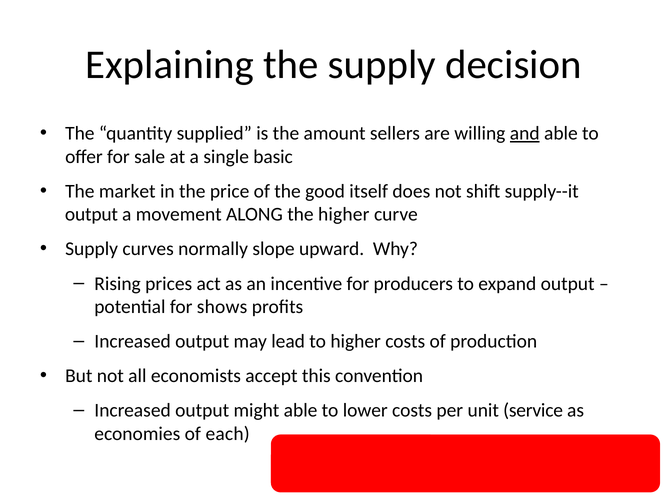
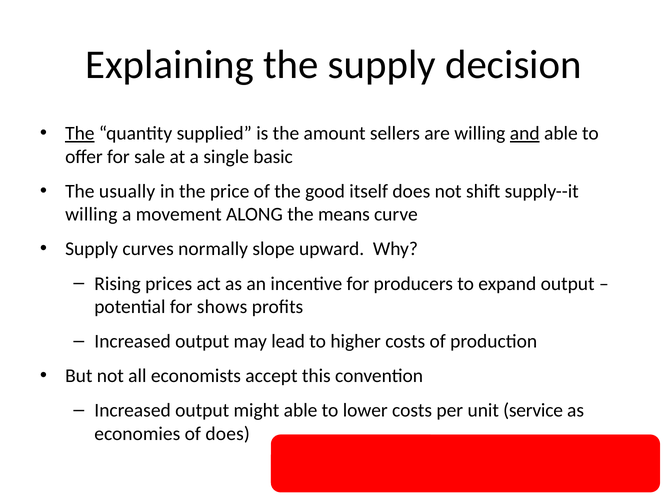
The at (80, 133) underline: none -> present
market: market -> usually
output at (91, 215): output -> willing
the higher: higher -> means
of each: each -> does
